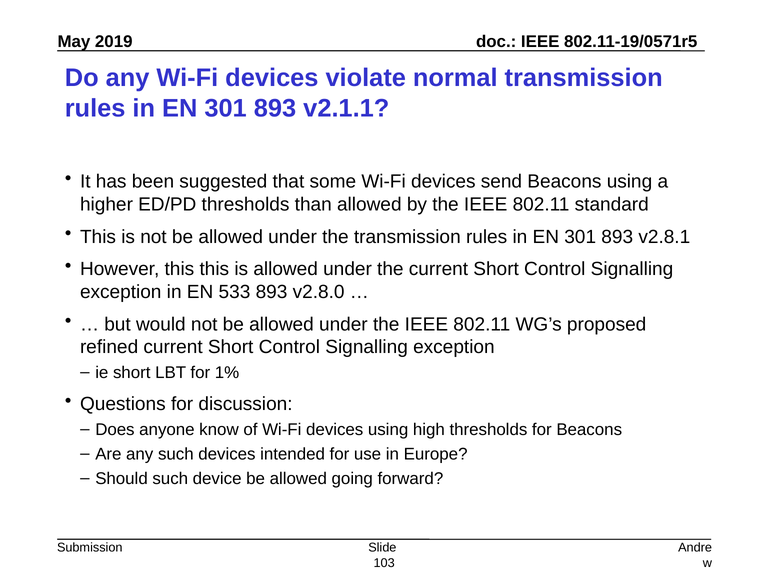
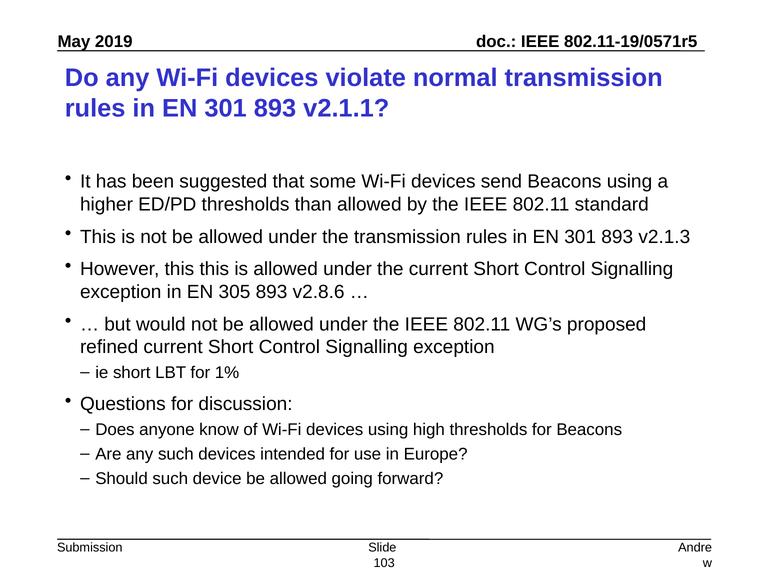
v2.8.1: v2.8.1 -> v2.1.3
533: 533 -> 305
v2.8.0: v2.8.0 -> v2.8.6
